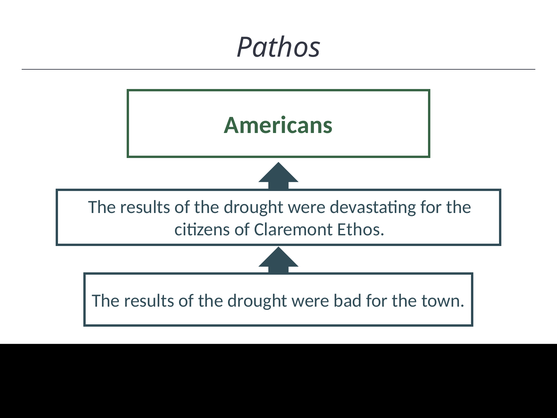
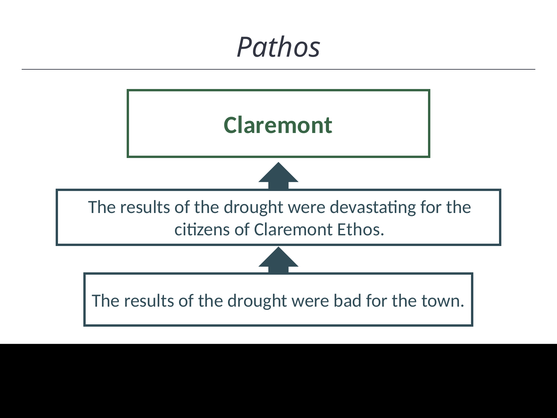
Americans at (278, 125): Americans -> Claremont
